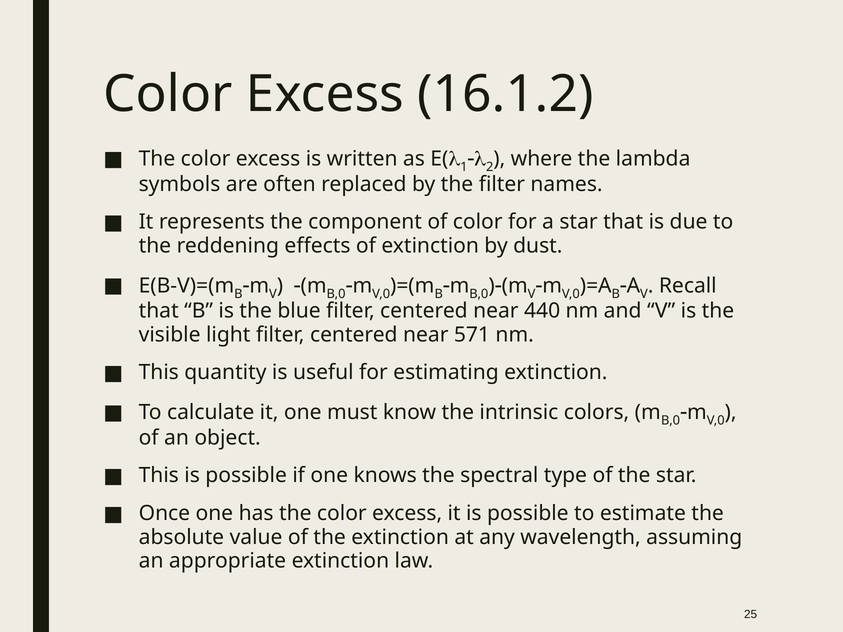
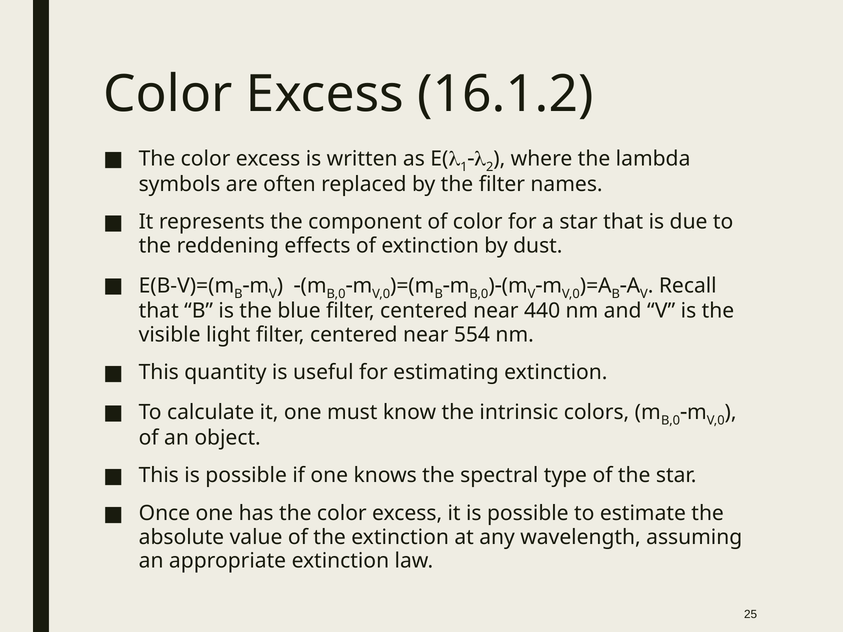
571: 571 -> 554
